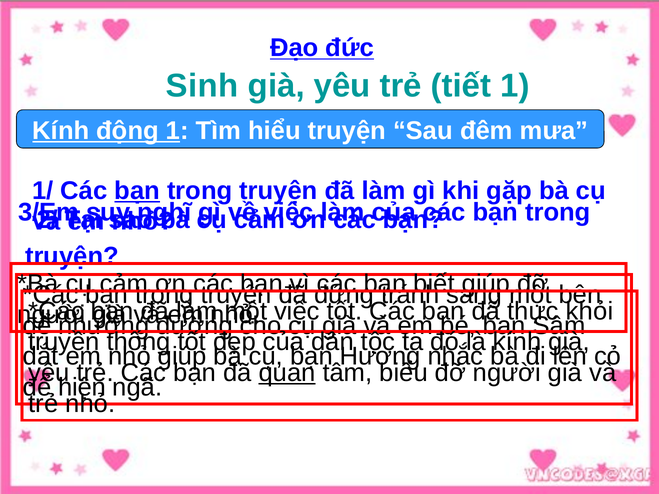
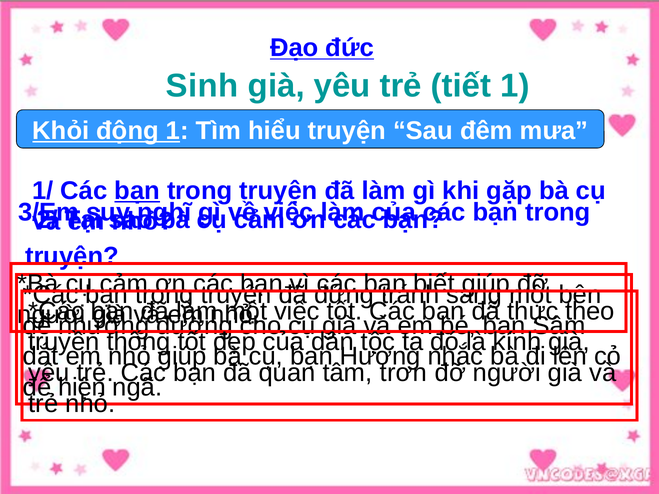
Kính at (61, 131): Kính -> Khỏi
khỏi: khỏi -> theo
quan underline: present -> none
biểu: biểu -> trơn
